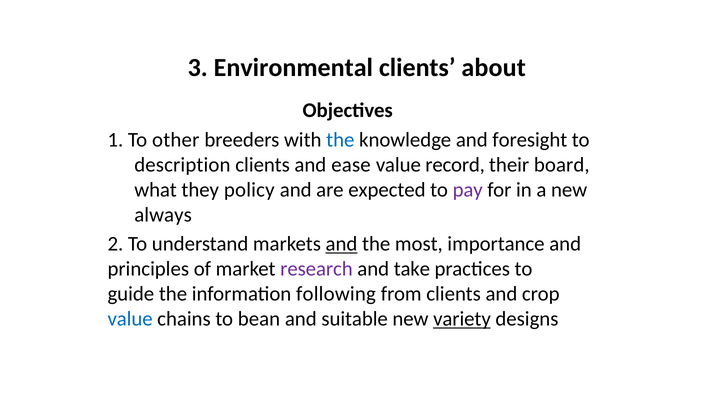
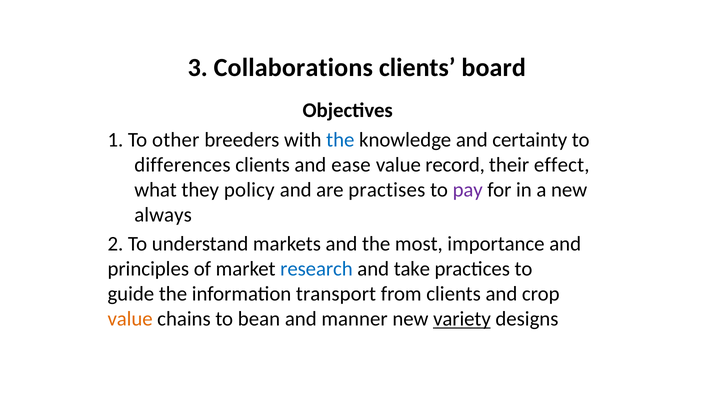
Environmental: Environmental -> Collaborations
about: about -> board
foresight: foresight -> certainty
description: description -> differences
board: board -> effect
expected: expected -> practises
and at (342, 244) underline: present -> none
research colour: purple -> blue
following: following -> transport
value at (130, 319) colour: blue -> orange
suitable: suitable -> manner
